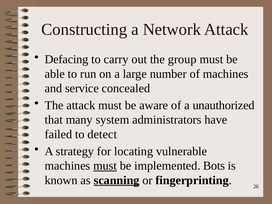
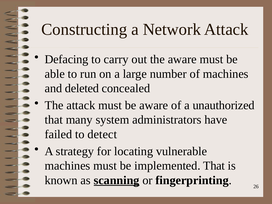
the group: group -> aware
service: service -> deleted
must at (105, 166) underline: present -> none
implemented Bots: Bots -> That
